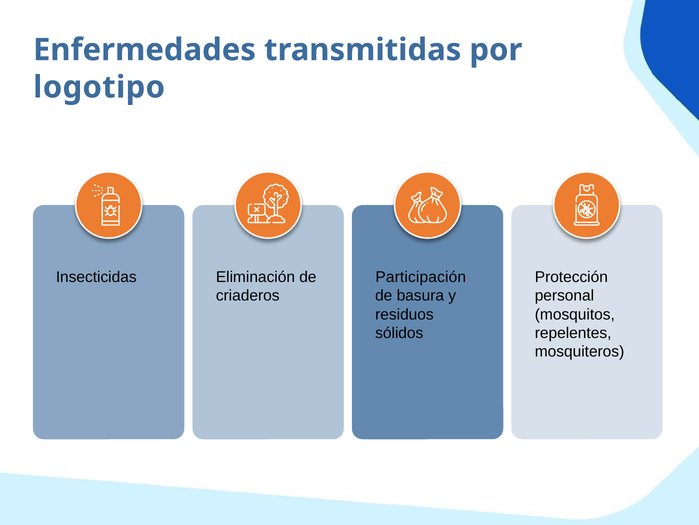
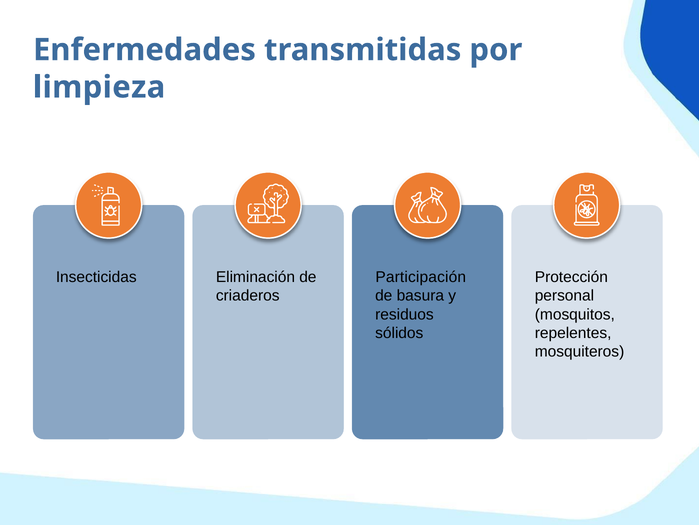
logotipo: logotipo -> limpieza
